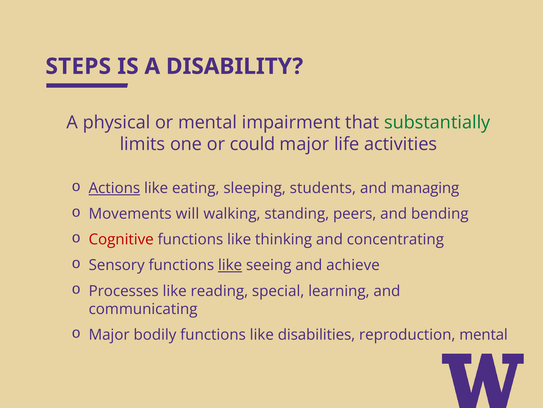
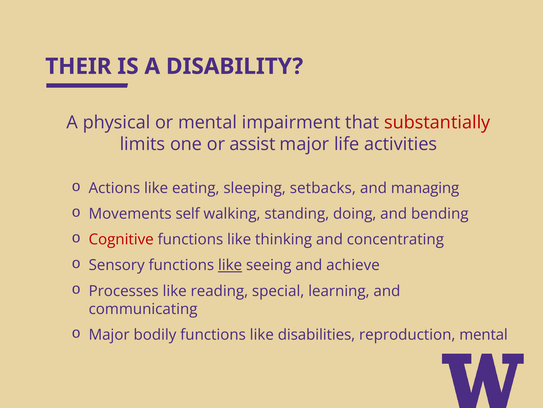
STEPS: STEPS -> THEIR
substantially colour: green -> red
could: could -> assist
Actions underline: present -> none
students: students -> setbacks
will: will -> self
peers: peers -> doing
